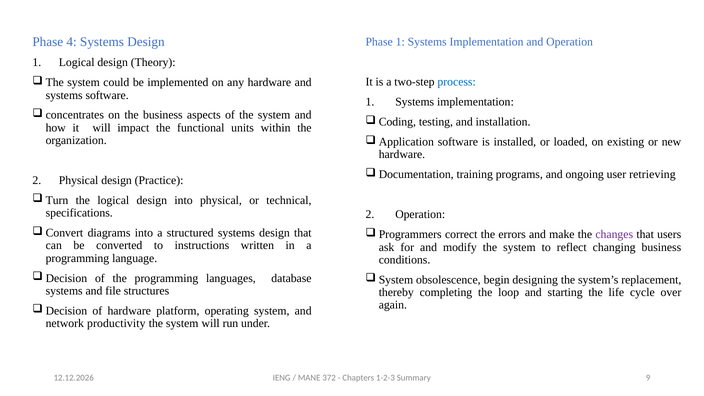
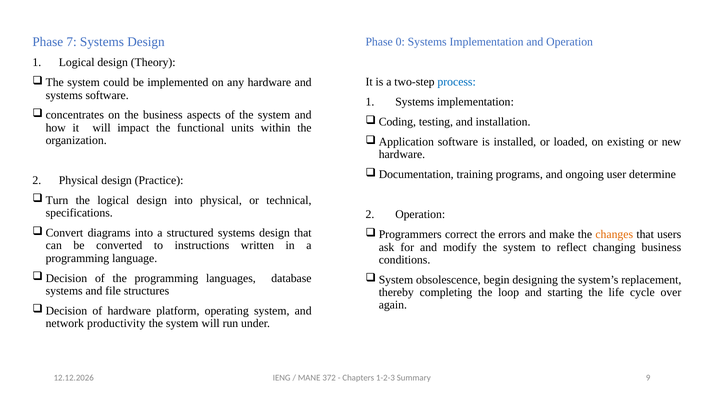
4: 4 -> 7
Phase 1: 1 -> 0
retrieving: retrieving -> determine
changes colour: purple -> orange
